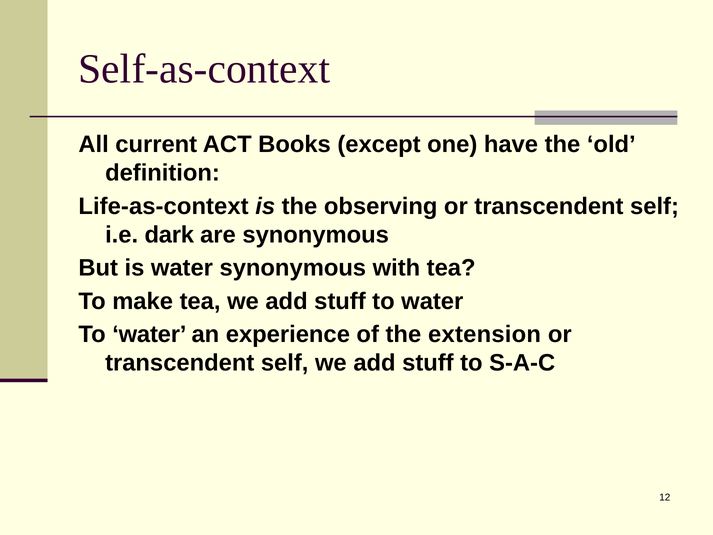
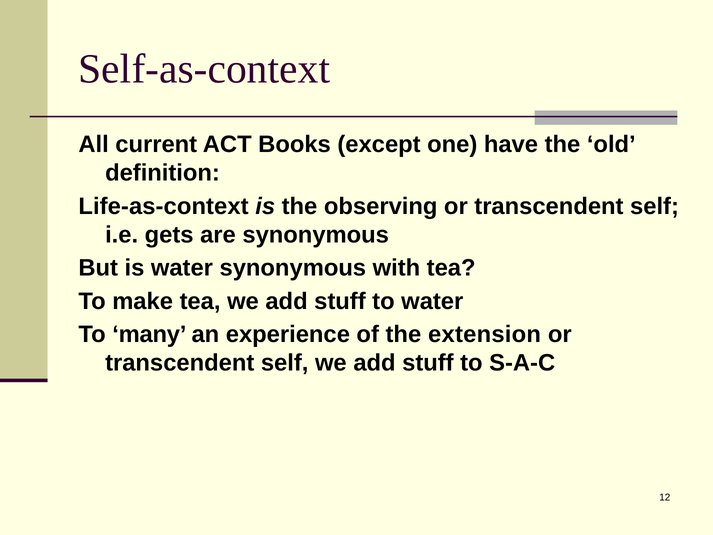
dark: dark -> gets
water at (149, 334): water -> many
